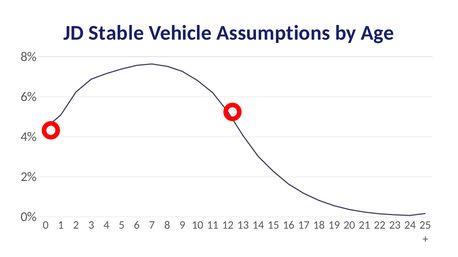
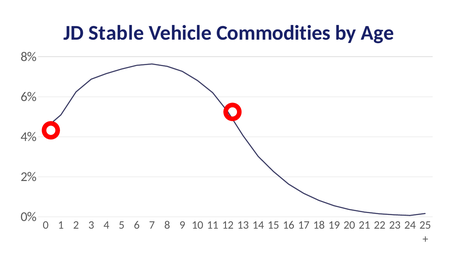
Assumptions: Assumptions -> Commodities
